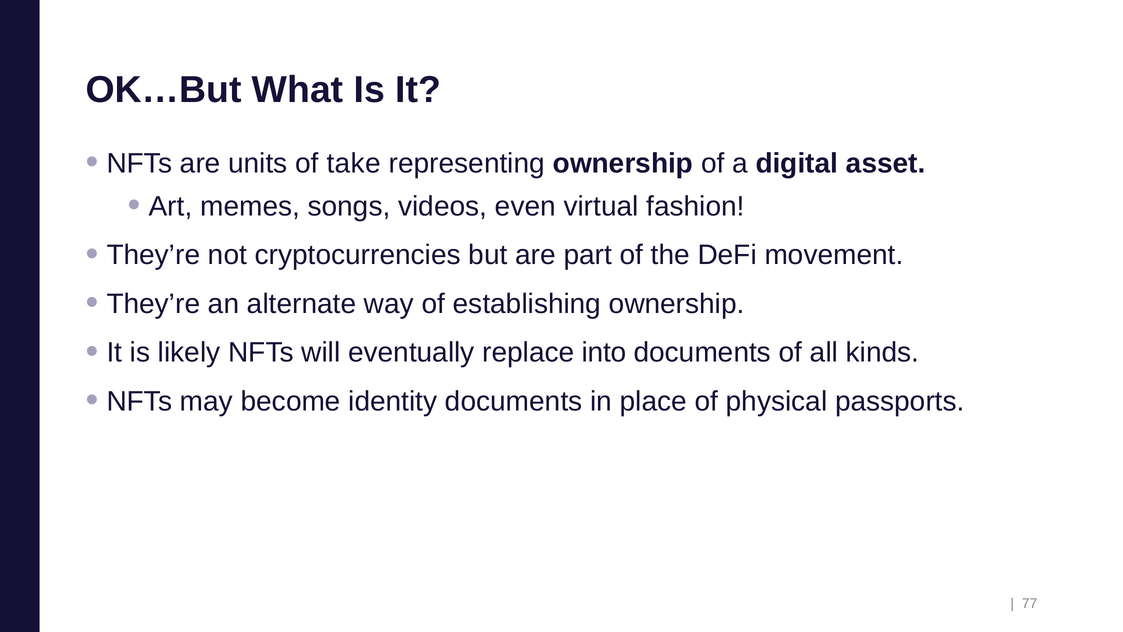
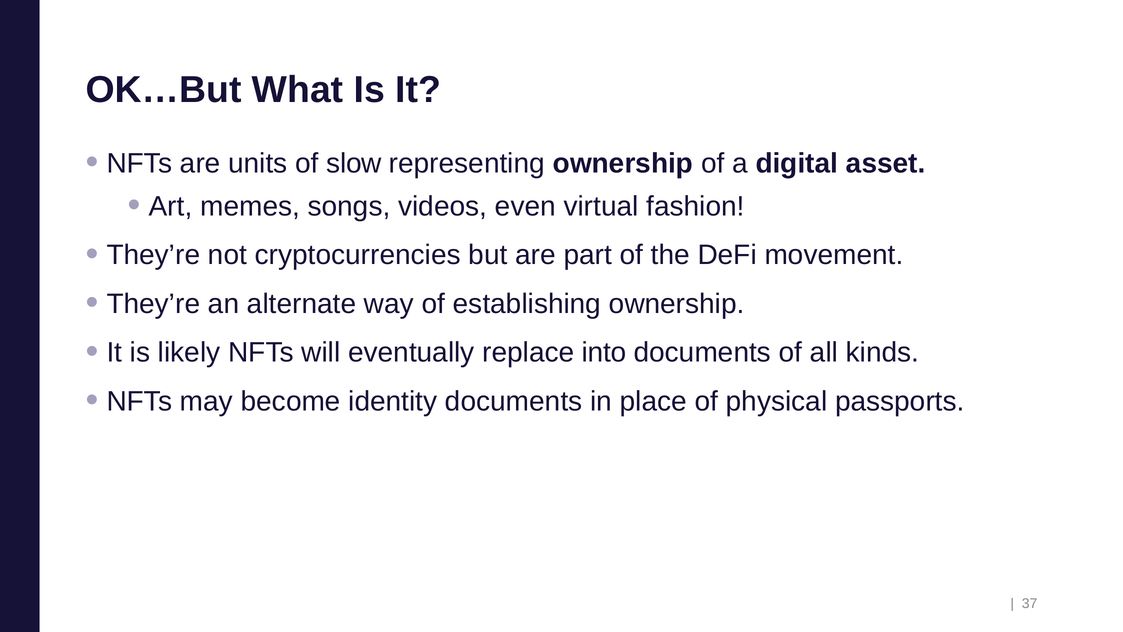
take: take -> slow
77: 77 -> 37
